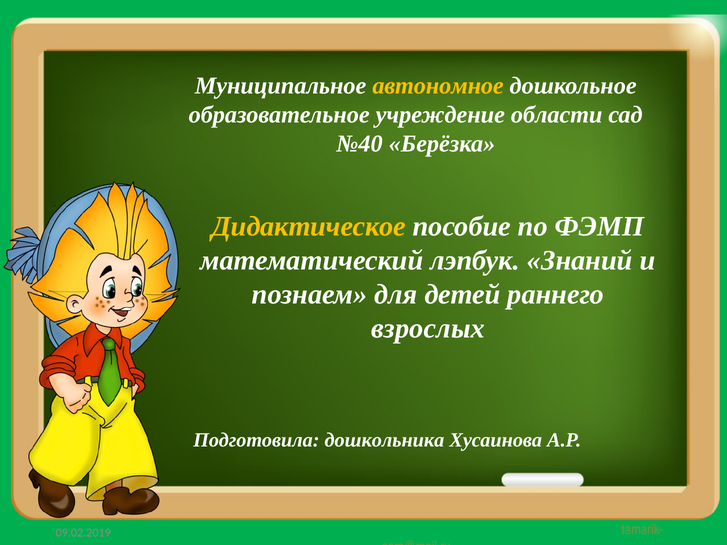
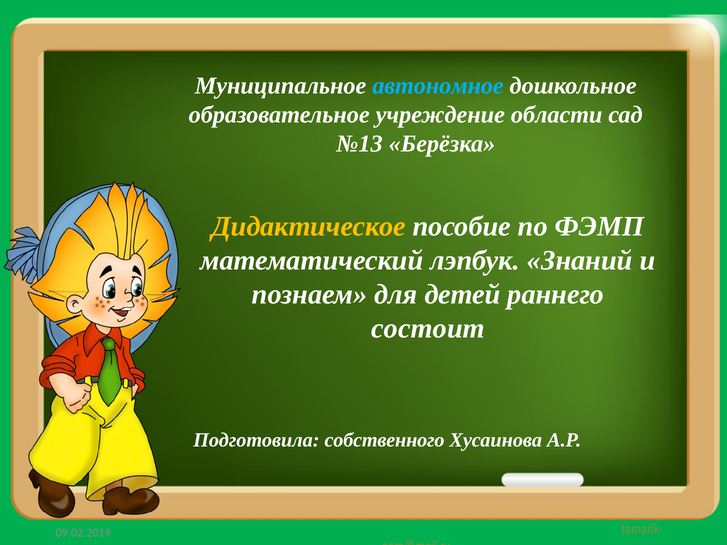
автономное colour: yellow -> light blue
№40: №40 -> №13
взрослых: взрослых -> состоит
дошкольника: дошкольника -> собственного
